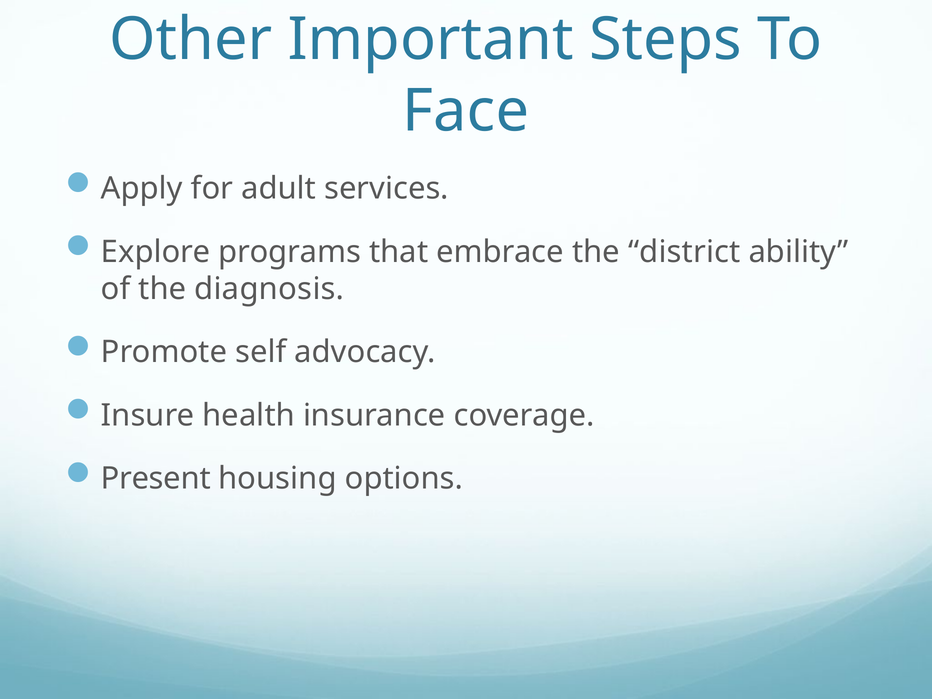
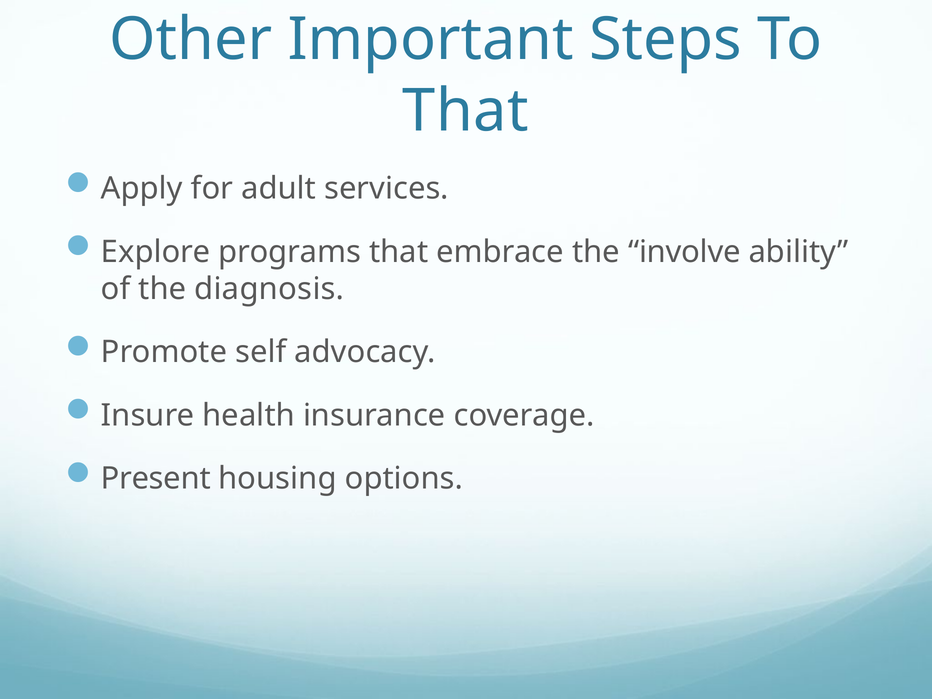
Face at (466, 111): Face -> That
district: district -> involve
